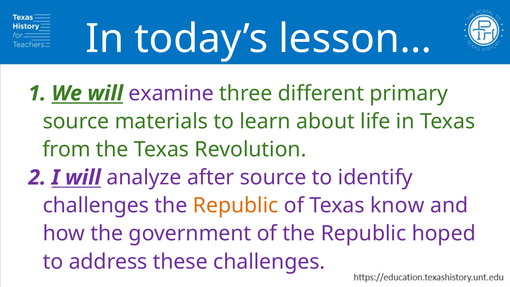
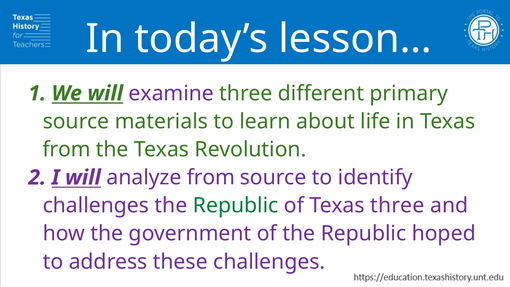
analyze after: after -> from
Republic at (236, 205) colour: orange -> green
Texas know: know -> three
